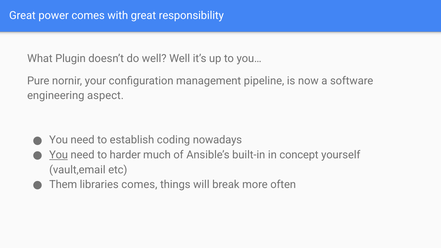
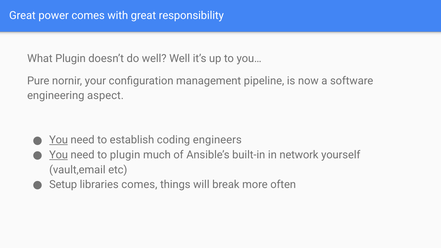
You at (59, 140) underline: none -> present
nowadays: nowadays -> engineers
to harder: harder -> plugin
concept: concept -> network
Them: Them -> Setup
